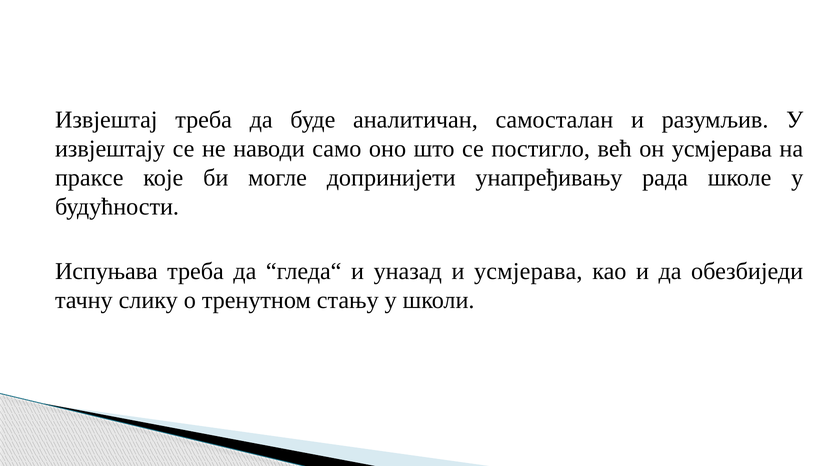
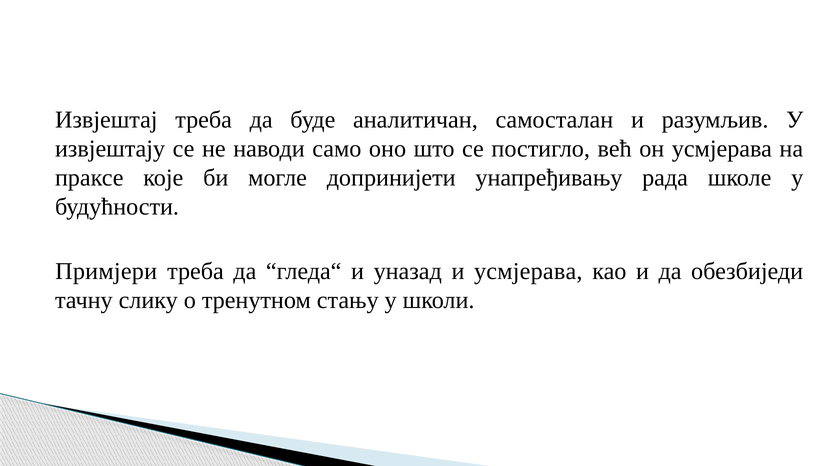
Испуњава: Испуњава -> Примјери
